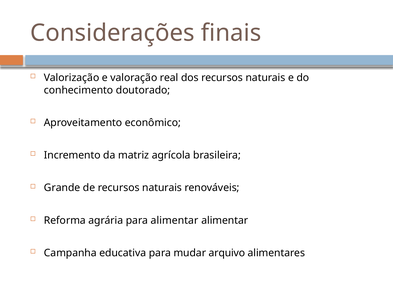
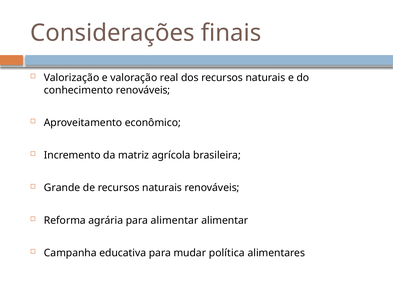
conhecimento doutorado: doutorado -> renováveis
arquivo: arquivo -> política
